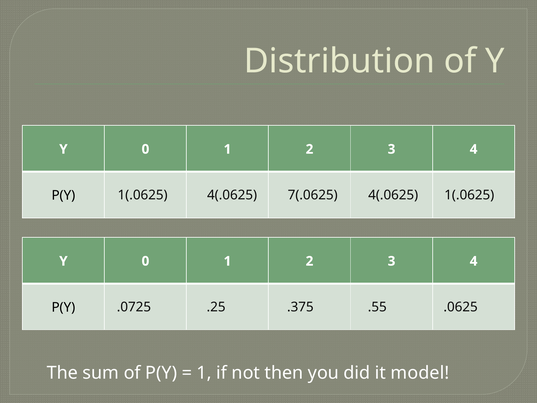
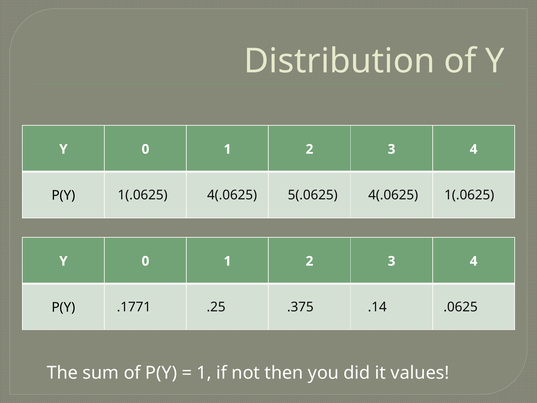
7(.0625: 7(.0625 -> 5(.0625
.0725: .0725 -> .1771
.55: .55 -> .14
model: model -> values
